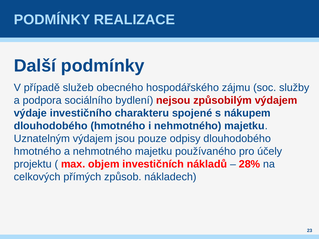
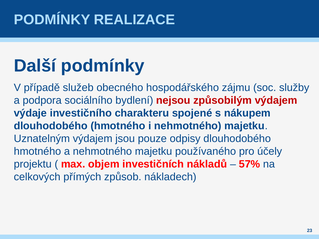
28%: 28% -> 57%
